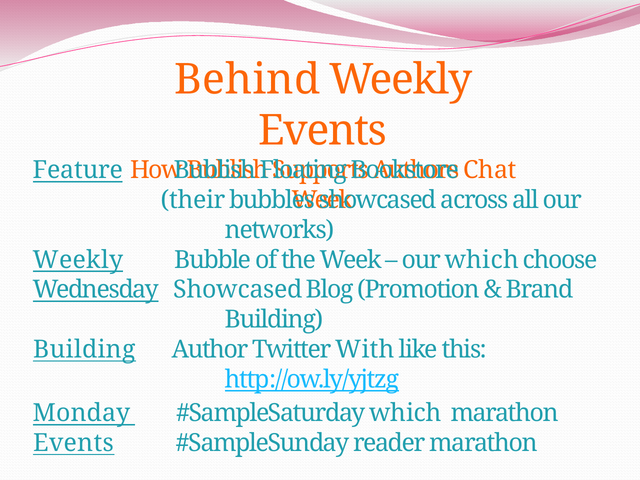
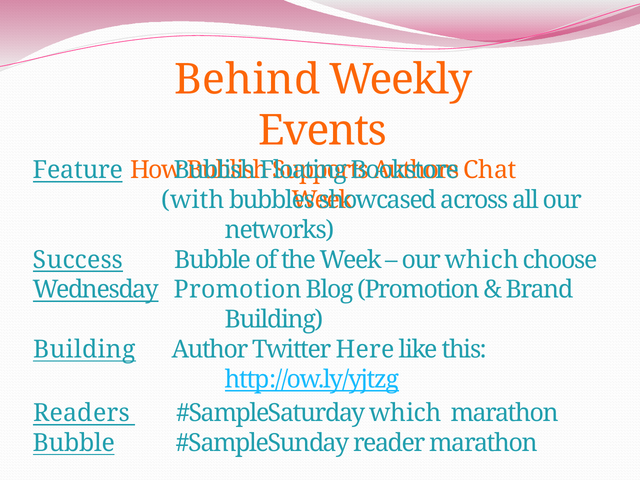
their: their -> with
Weekly at (78, 260): Weekly -> Success
Wednesday Showcased: Showcased -> Promotion
With: With -> Here
Monday: Monday -> Readers
Events at (74, 443): Events -> Bubble
